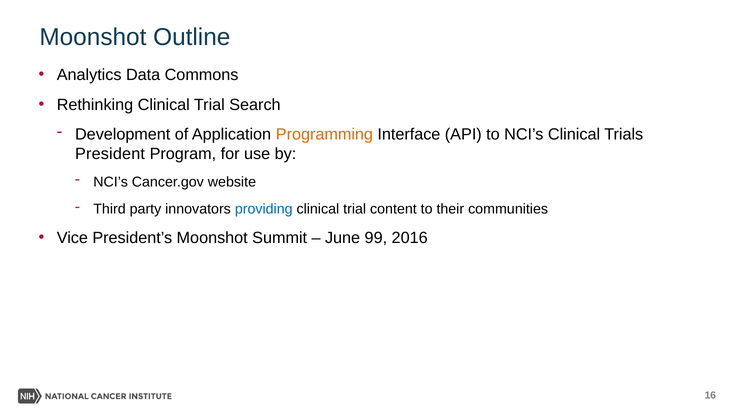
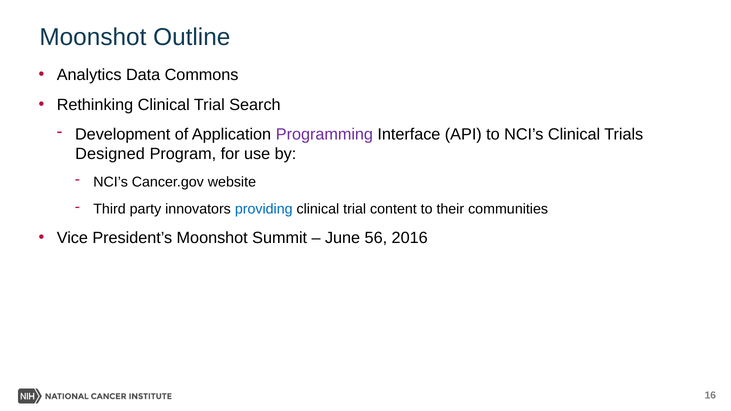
Programming colour: orange -> purple
President: President -> Designed
99: 99 -> 56
